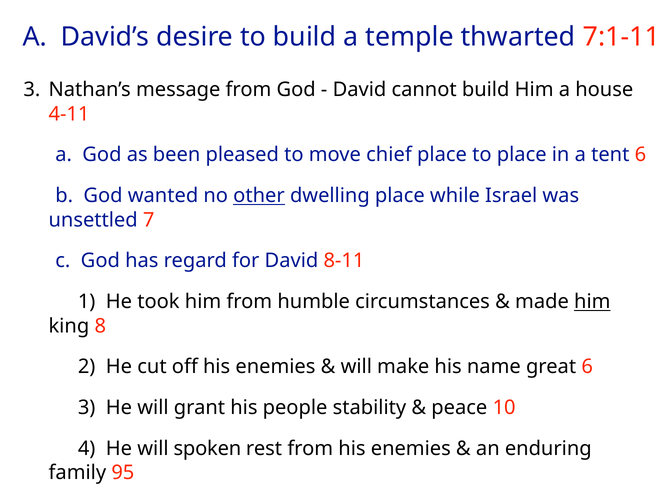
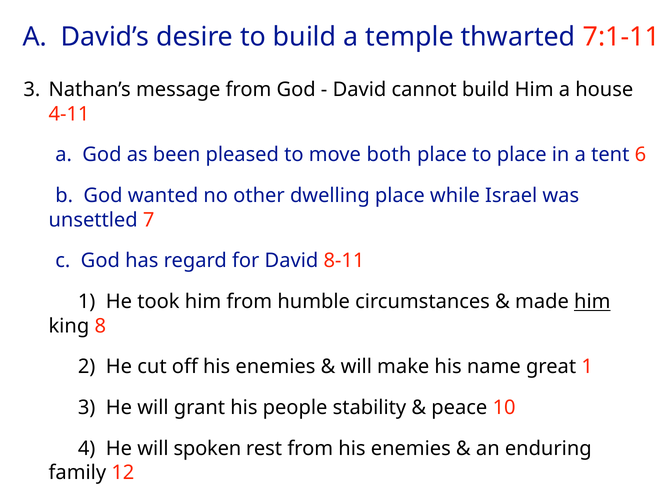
chief: chief -> both
other underline: present -> none
great 6: 6 -> 1
95: 95 -> 12
